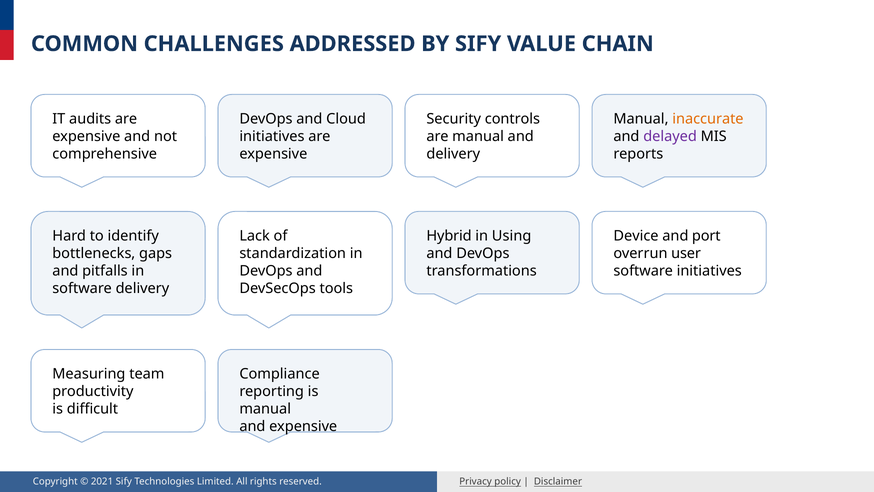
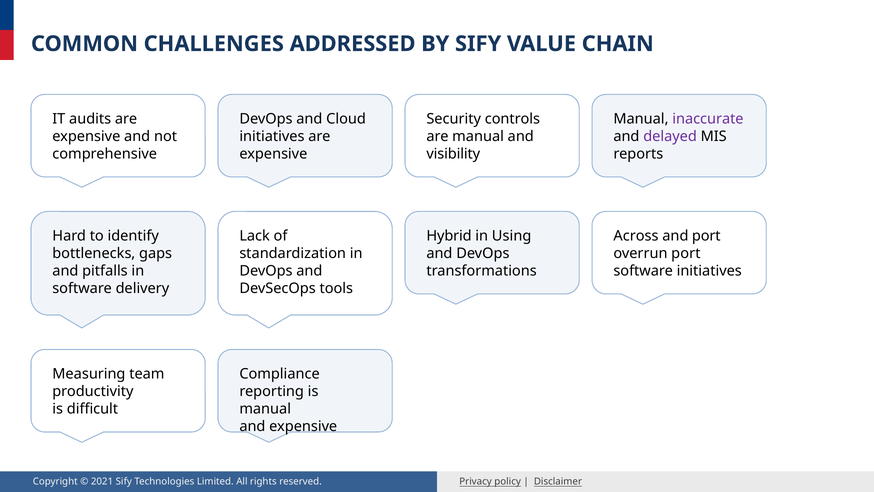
inaccurate colour: orange -> purple
delivery at (453, 154): delivery -> visibility
Device: Device -> Across
overrun user: user -> port
